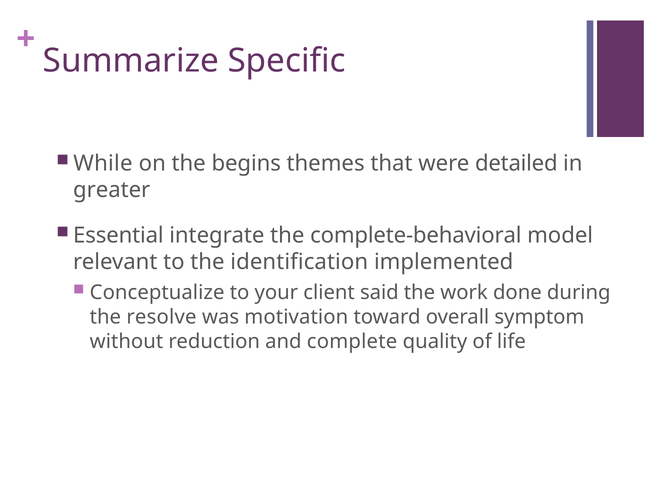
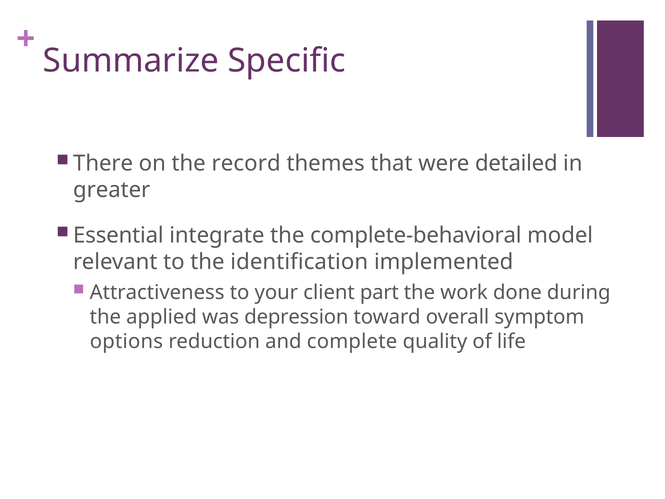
While: While -> There
begins: begins -> record
Conceptualize: Conceptualize -> Attractiveness
said: said -> part
resolve: resolve -> applied
motivation: motivation -> depression
without: without -> options
